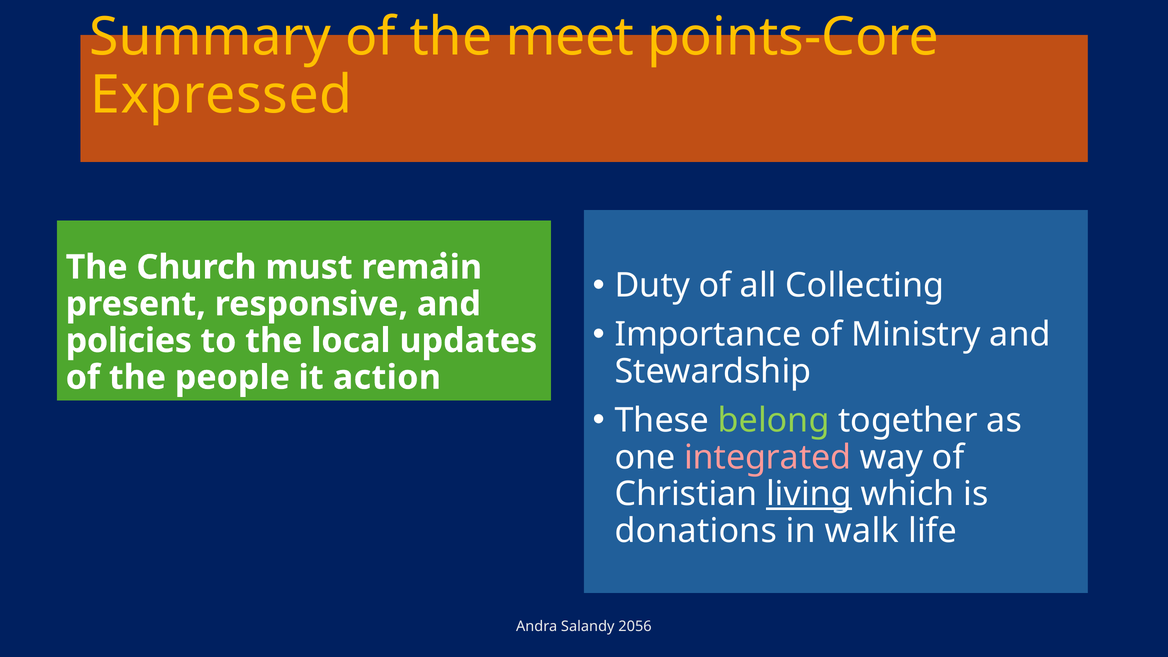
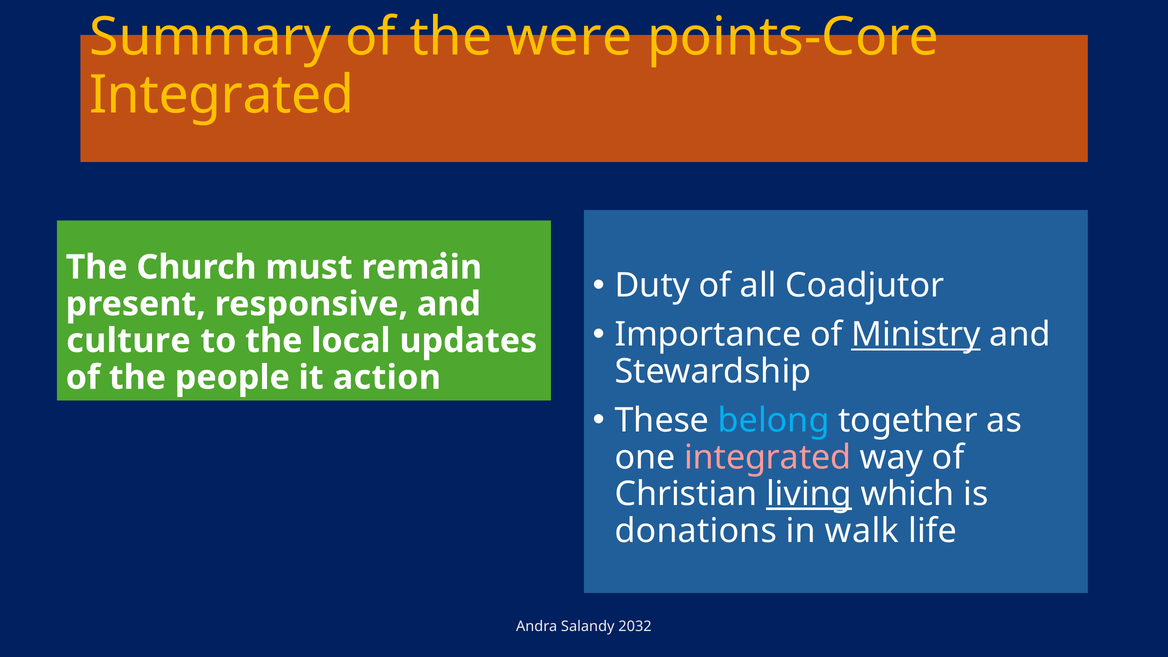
meet: meet -> were
Expressed at (221, 95): Expressed -> Integrated
Collecting: Collecting -> Coadjutor
Ministry underline: none -> present
policies: policies -> culture
belong colour: light green -> light blue
2056: 2056 -> 2032
